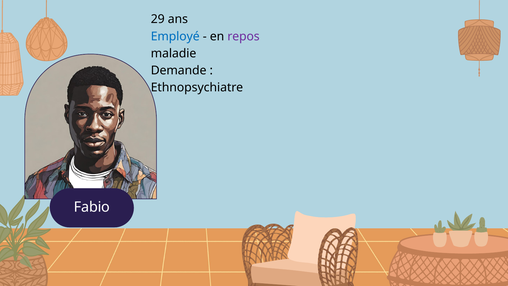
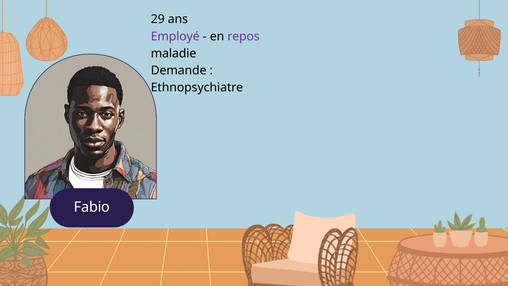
Employé colour: blue -> purple
